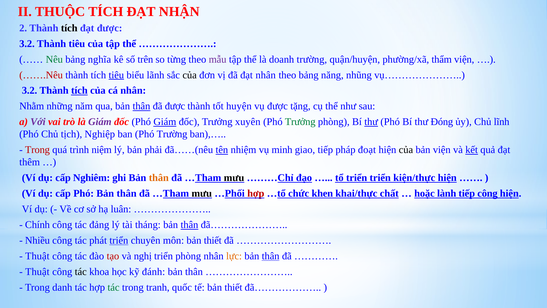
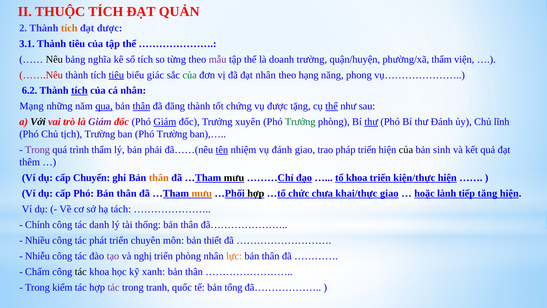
NHẬN: NHẬN -> QUẢN
tích at (69, 28) colour: black -> orange
3.2 at (27, 44): 3.2 -> 3.1
Nêu colour: green -> black
số trên: trên -> tích
lãnh: lãnh -> giác
của at (190, 75) colour: black -> green
theo bảng: bảng -> hạng
nhũng: nhũng -> phong
3.2 at (30, 91): 3.2 -> 6.2
Nhằm: Nhằm -> Mạng
qua underline: none -> present
đã được: được -> đăng
huyện: huyện -> chứng
thể at (332, 106) underline: none -> present
Với colour: purple -> black
thư Đóng: Đóng -> Đánh
tịch Nghiệp: Nghiệp -> Trường
Trong at (37, 150) colour: red -> purple
trình niệm: niệm -> thẩm
vụ minh: minh -> đánh
giao tiếp: tiếp -> trao
pháp đoạt: đoạt -> triển
bản viện: viện -> sinh
kết underline: present -> none
Nghiêm: Nghiêm -> Chuyển
tổ triển: triển -> khoa
mưu at (202, 193) colour: black -> orange
hợp at (256, 193) colour: red -> black
khen: khen -> chưa
khai/thực chất: chất -> giao
tiếp công: công -> tăng
luân: luân -> tách
đảng: đảng -> danh
tháng: tháng -> thống
thân at (189, 225) underline: present -> none
triển at (119, 240) underline: present -> none
Thuật at (37, 256): Thuật -> Nhiễu
tạo colour: red -> purple
thân at (271, 256) underline: present -> none
Thuật at (37, 271): Thuật -> Chấm
đánh: đánh -> xanh
danh: danh -> kiểm
tác at (113, 287) colour: green -> purple
tế bản thiết: thiết -> tổng
